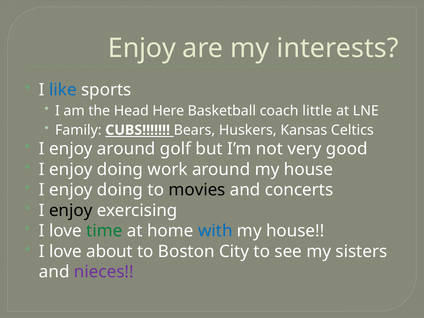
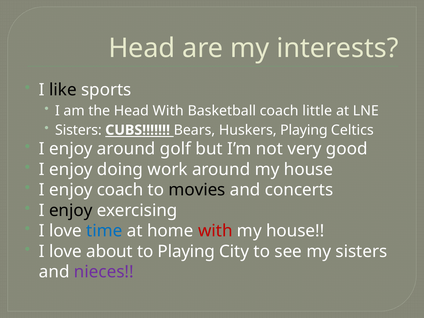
Enjoy at (142, 48): Enjoy -> Head
like colour: blue -> black
Head Here: Here -> With
Family at (78, 130): Family -> Sisters
Huskers Kansas: Kansas -> Playing
doing at (120, 190): doing -> coach
time colour: green -> blue
with at (215, 231) colour: blue -> red
to Boston: Boston -> Playing
